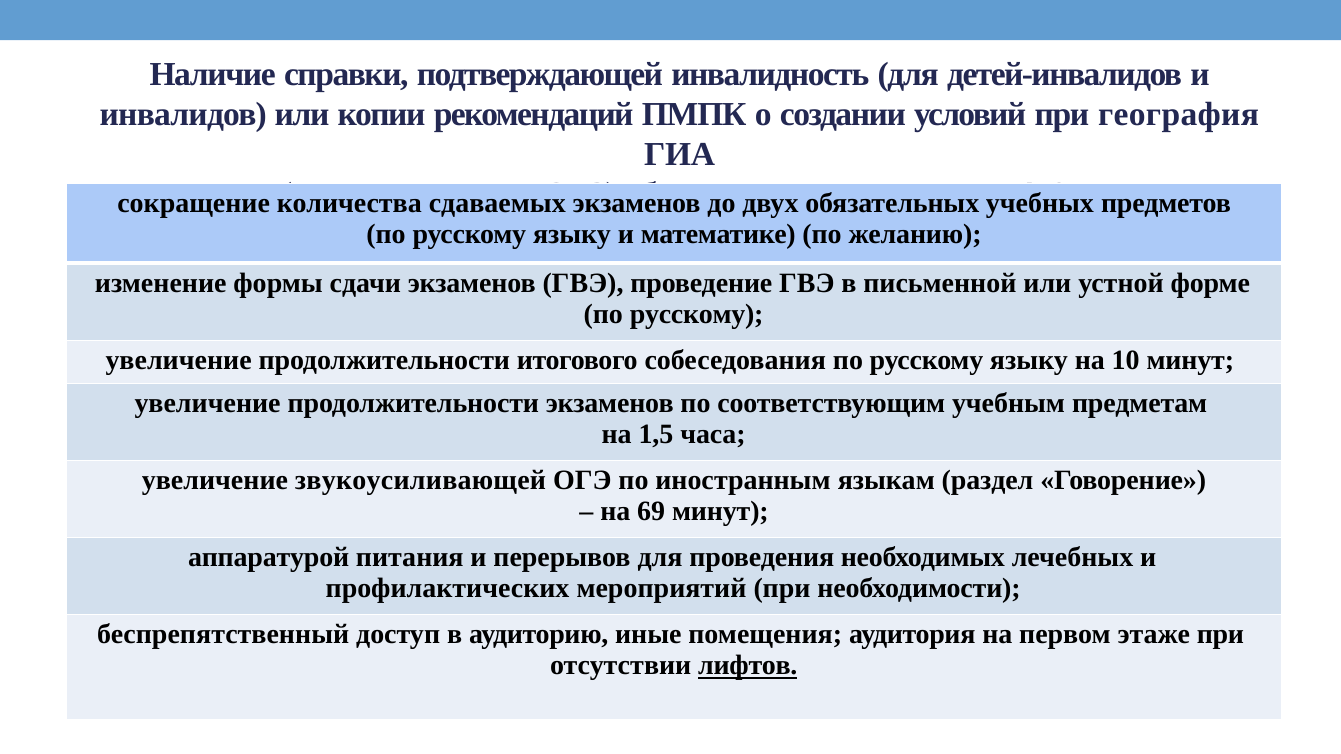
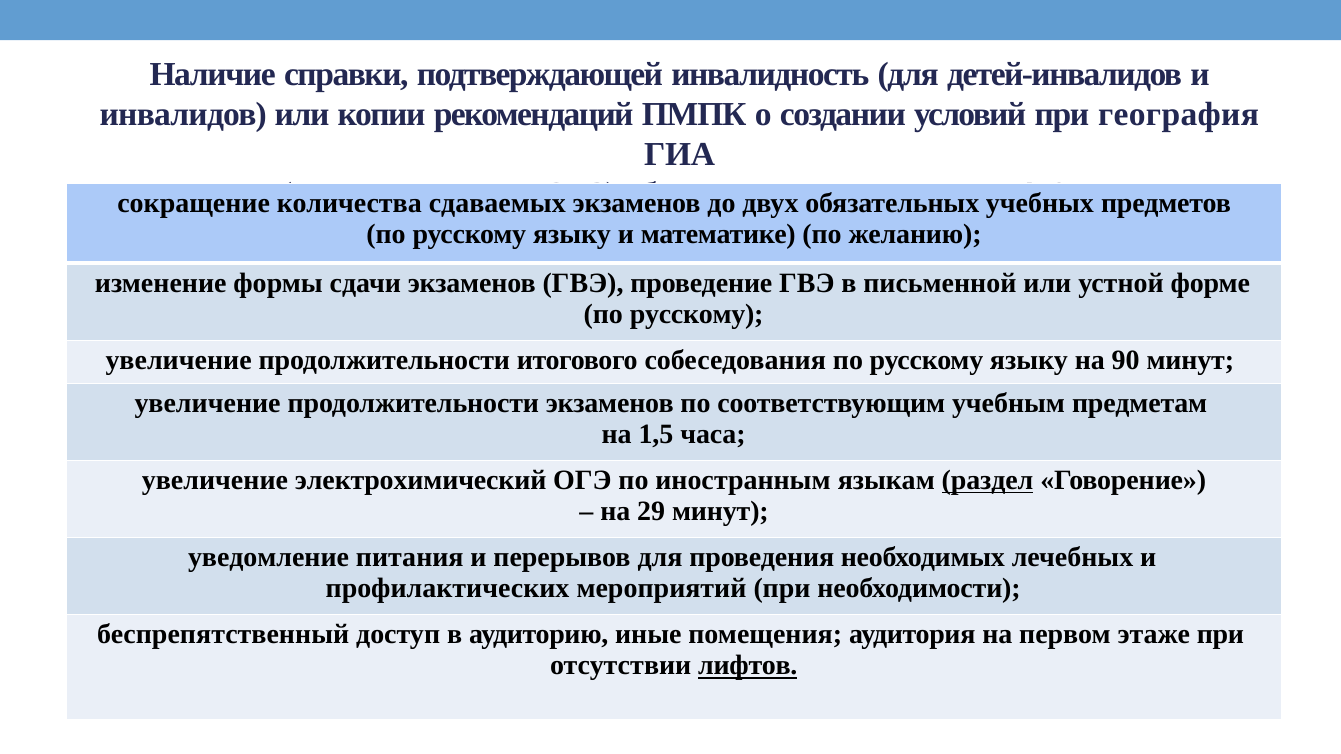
10: 10 -> 90
звукоусиливающей: звукоусиливающей -> электрохимический
раздел underline: none -> present
69: 69 -> 29
аппаратурой: аппаратурой -> уведомление
